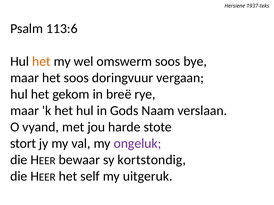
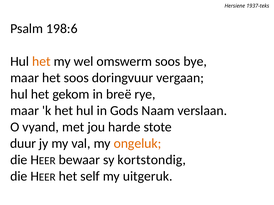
113:6: 113:6 -> 198:6
stort: stort -> duur
ongeluk colour: purple -> orange
